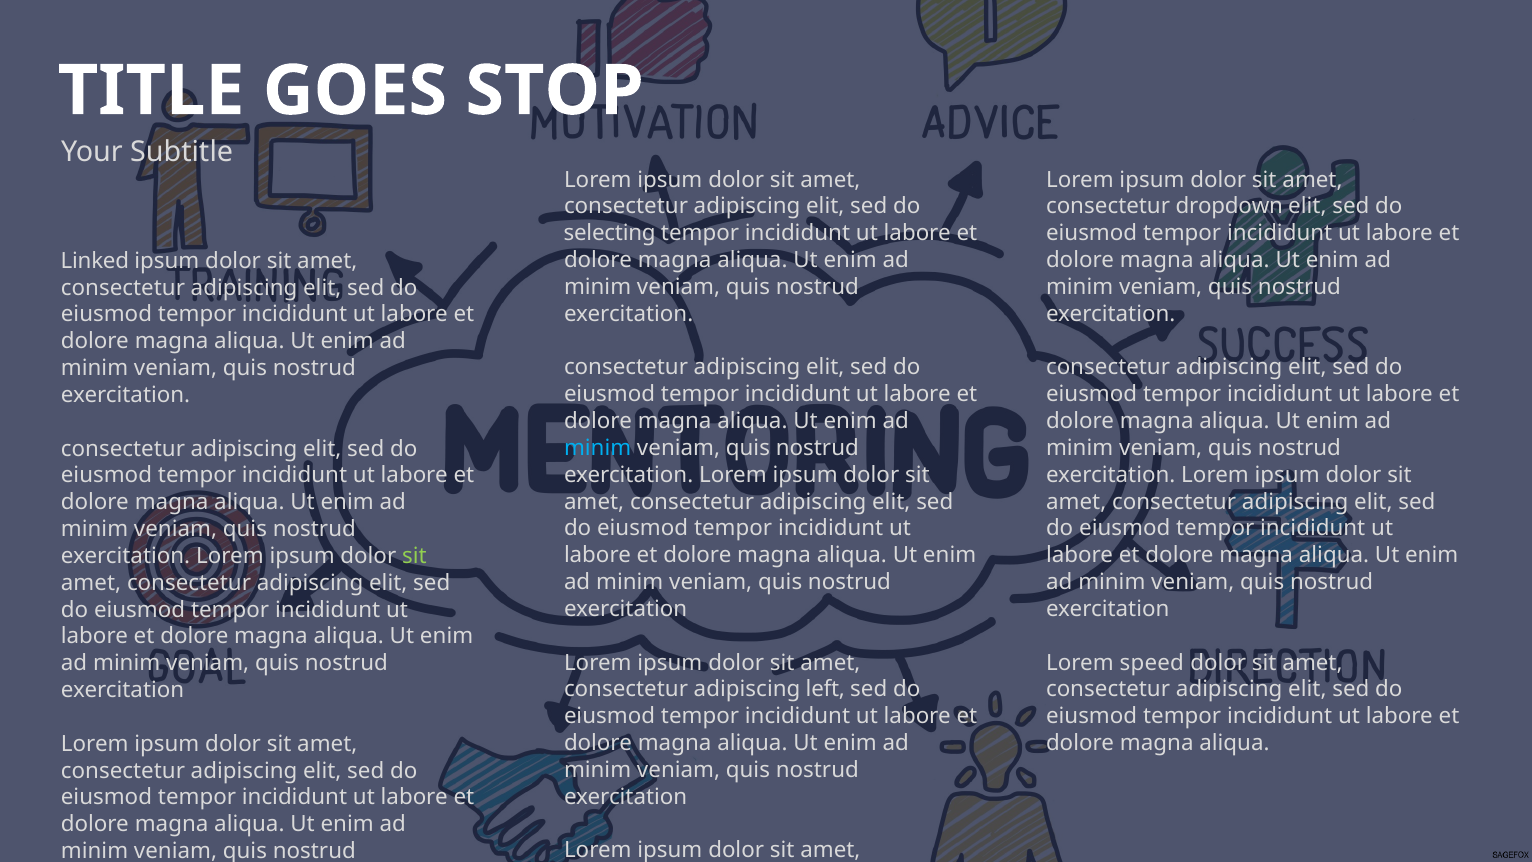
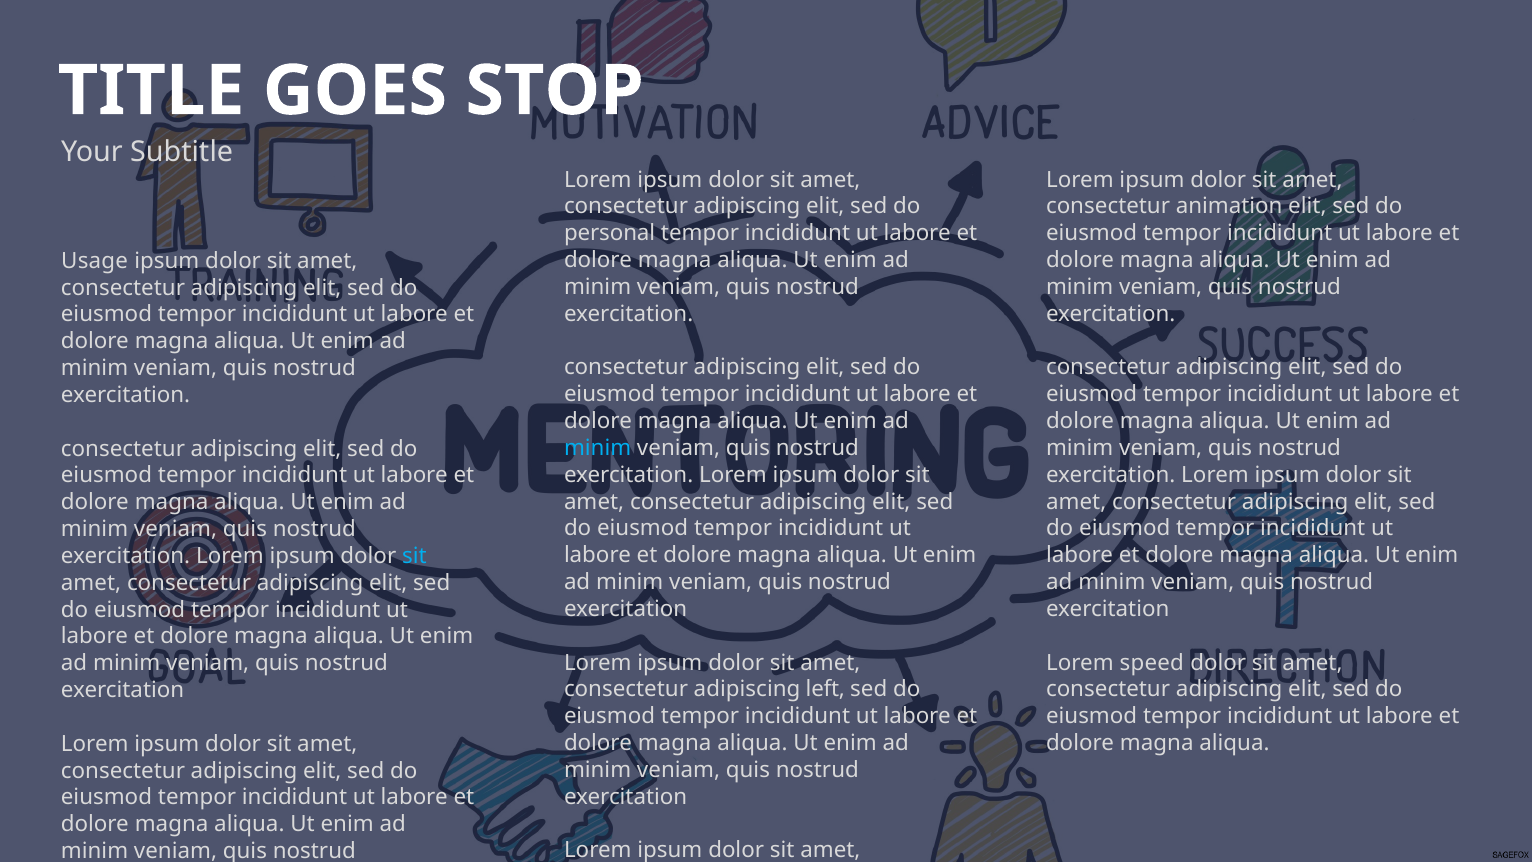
dropdown: dropdown -> animation
selecting: selecting -> personal
Linked: Linked -> Usage
sit at (414, 556) colour: light green -> light blue
